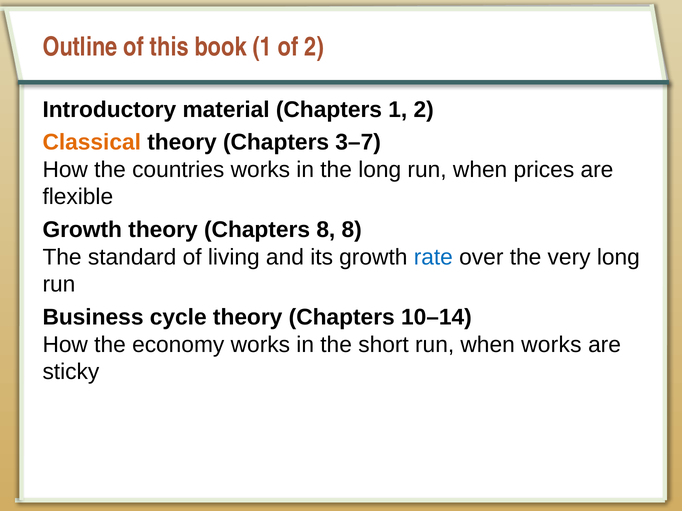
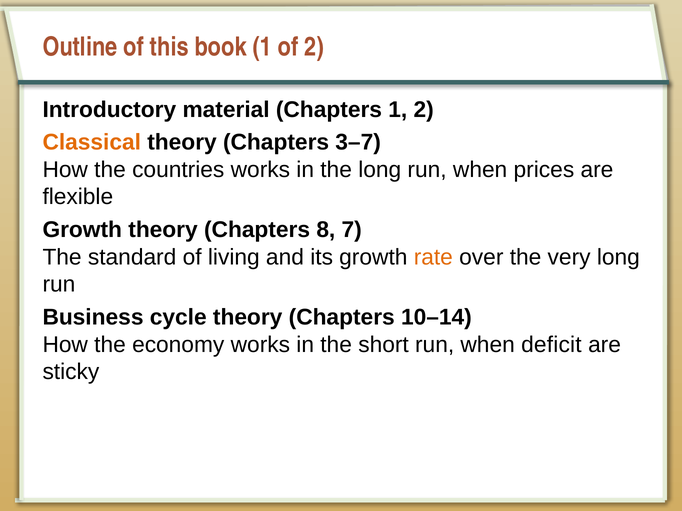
8 8: 8 -> 7
rate colour: blue -> orange
when works: works -> deficit
